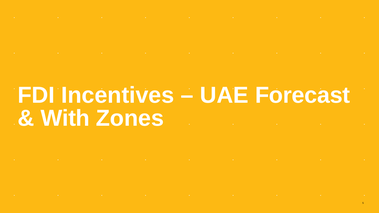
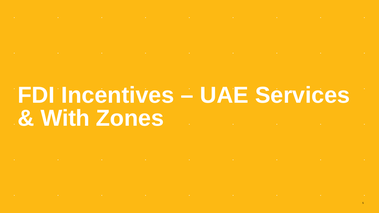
Forecast: Forecast -> Services
